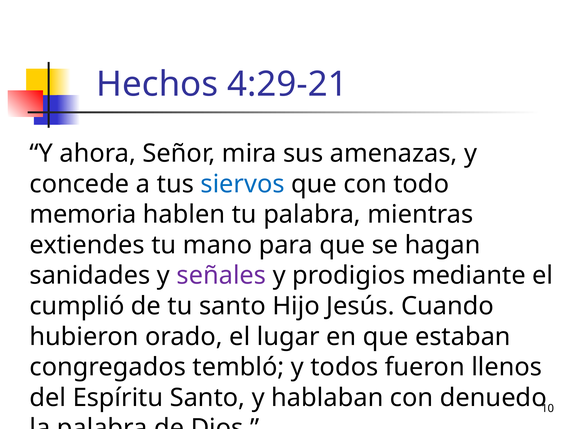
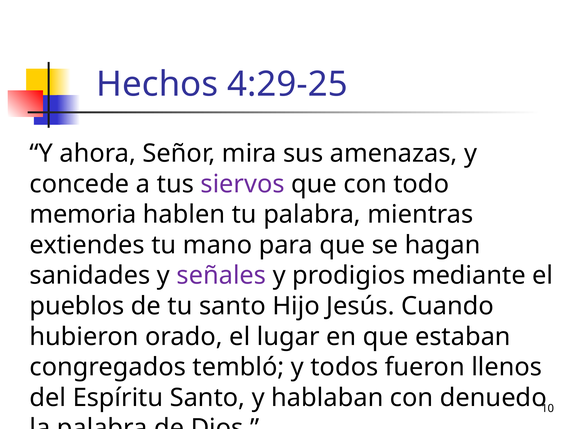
4:29-21: 4:29-21 -> 4:29-25
siervos colour: blue -> purple
cumplió: cumplió -> pueblos
